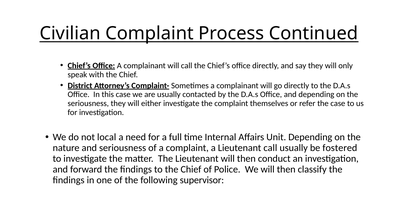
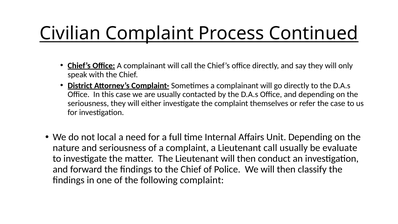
fostered: fostered -> evaluate
following supervisor: supervisor -> complaint
